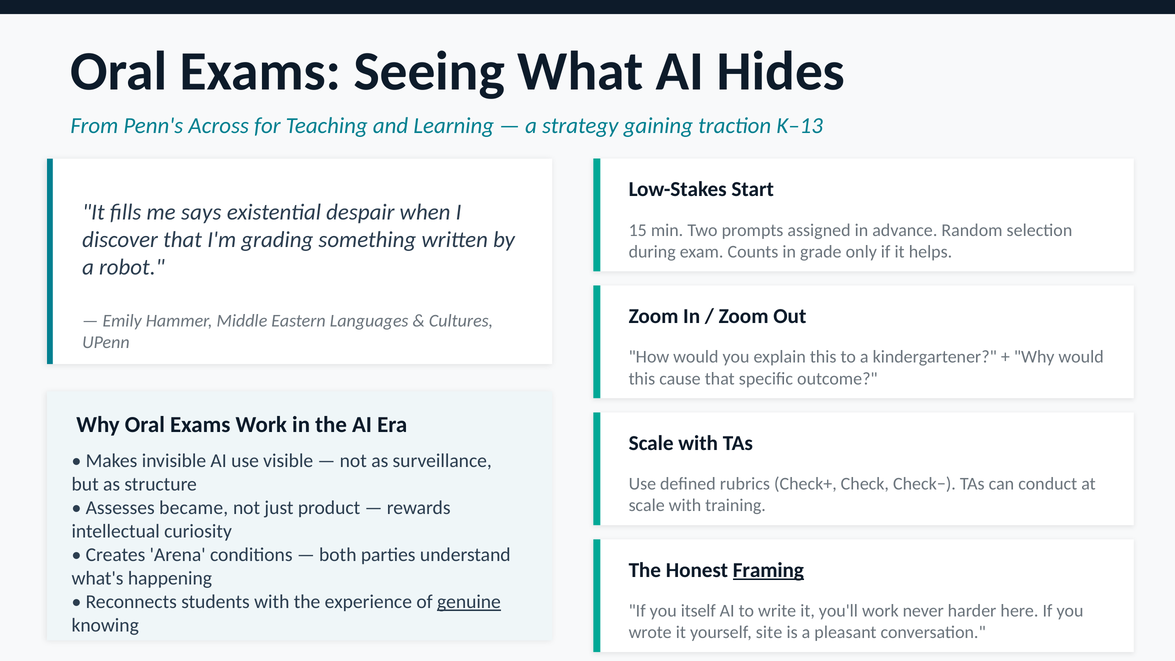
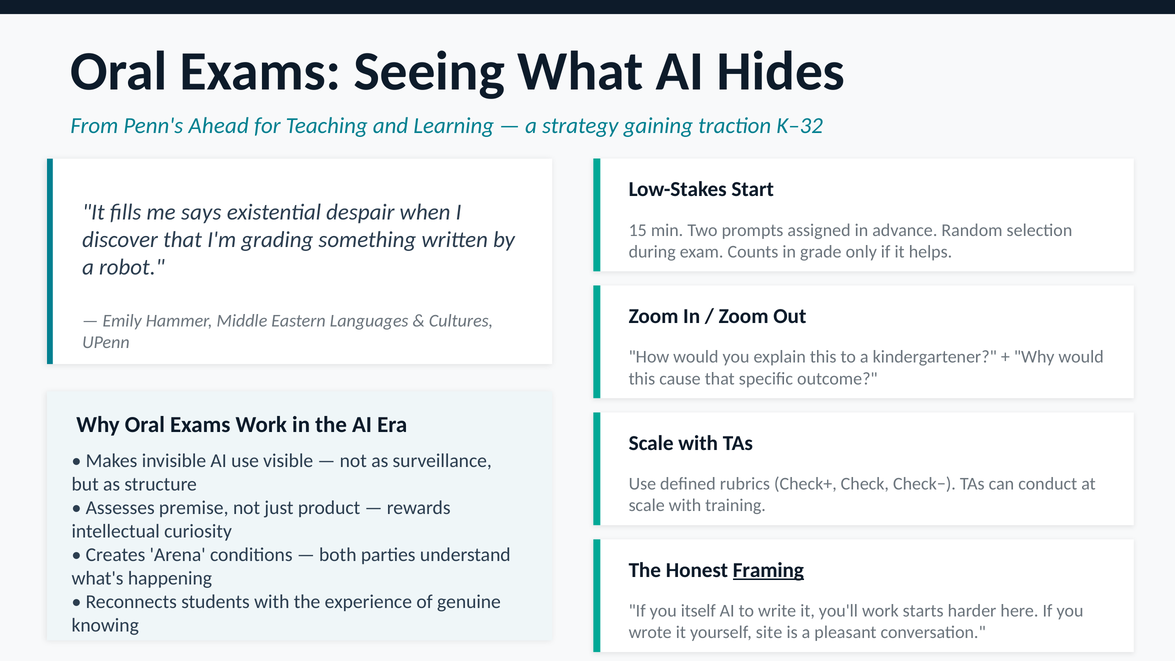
Across: Across -> Ahead
K–13: K–13 -> K–32
became: became -> premise
genuine underline: present -> none
never: never -> starts
